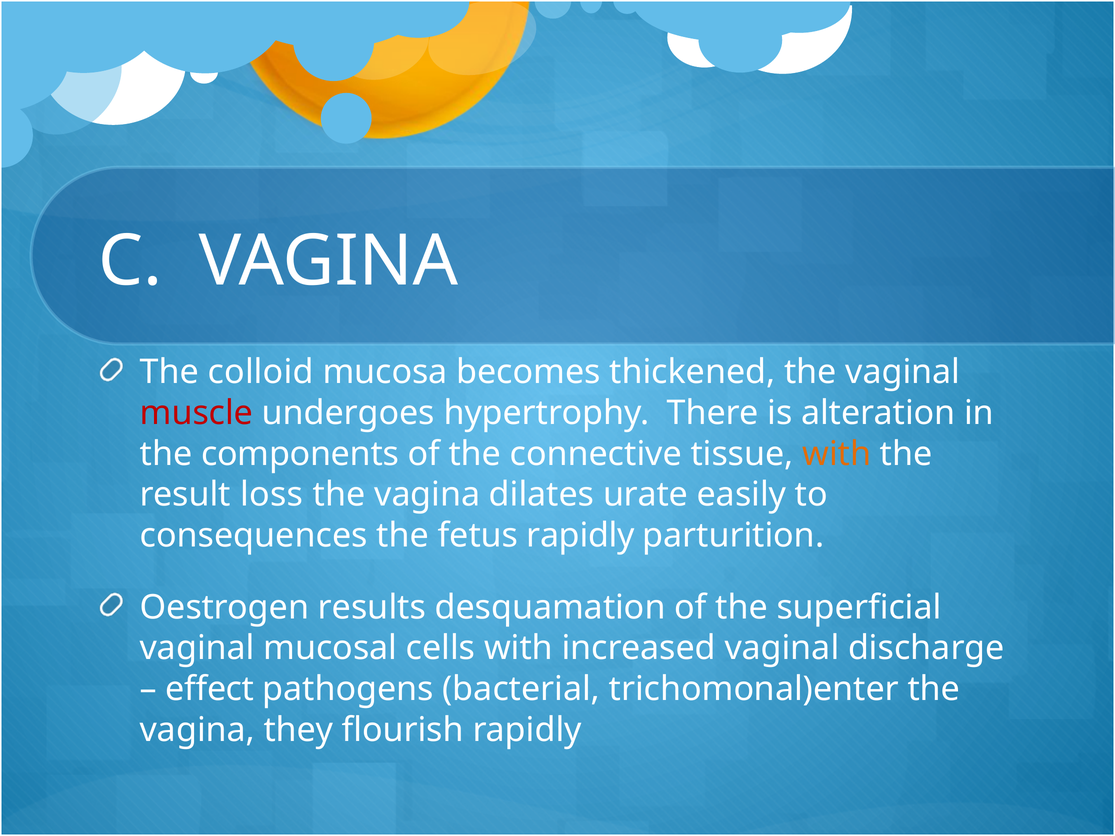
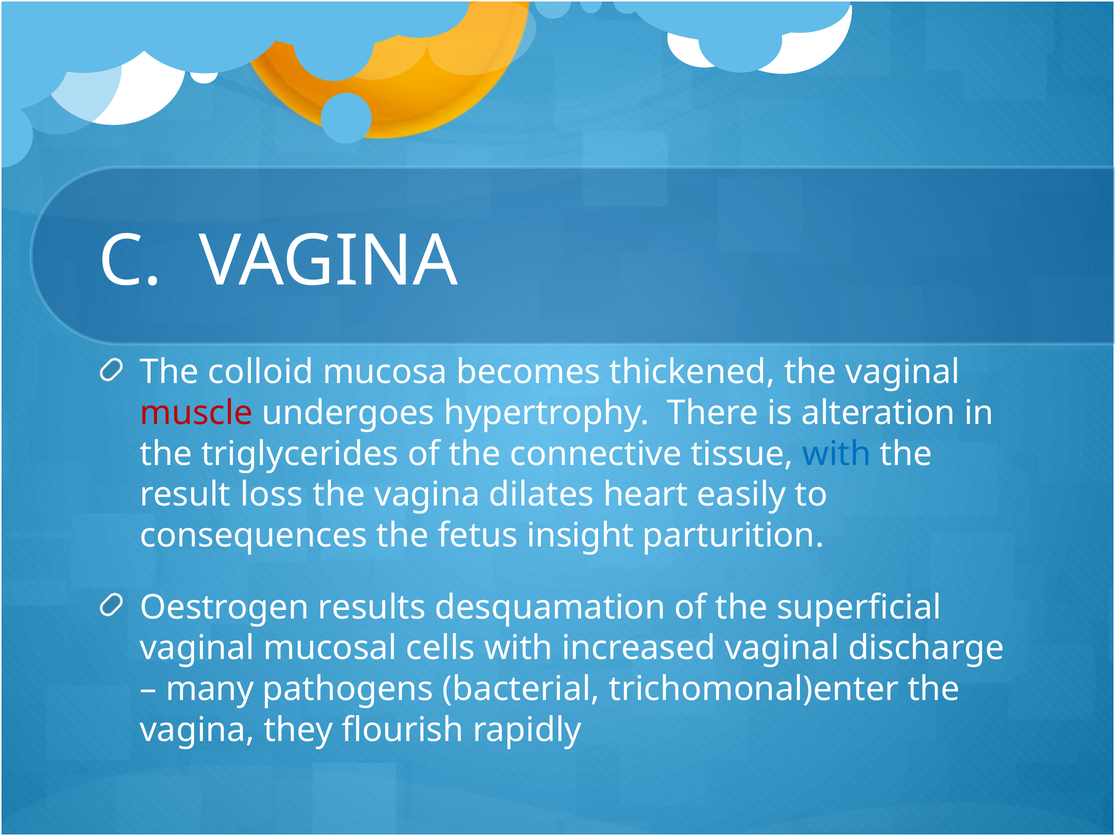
components: components -> triglycerides
with at (837, 454) colour: orange -> blue
urate: urate -> heart
fetus rapidly: rapidly -> insight
effect: effect -> many
